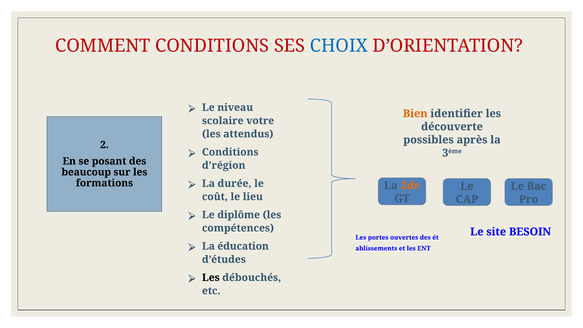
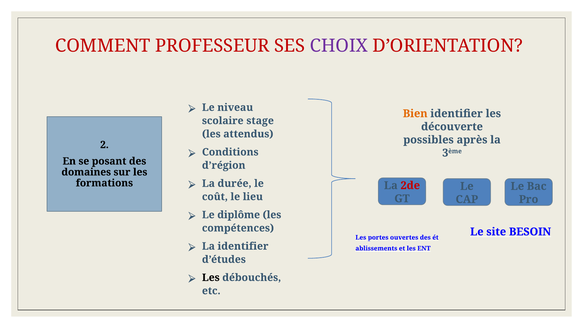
COMMENT CONDITIONS: CONDITIONS -> PROFESSEUR
CHOIX colour: blue -> purple
votre: votre -> stage
beaucoup: beaucoup -> domaines
2de colour: orange -> red
La éducation: éducation -> identifier
